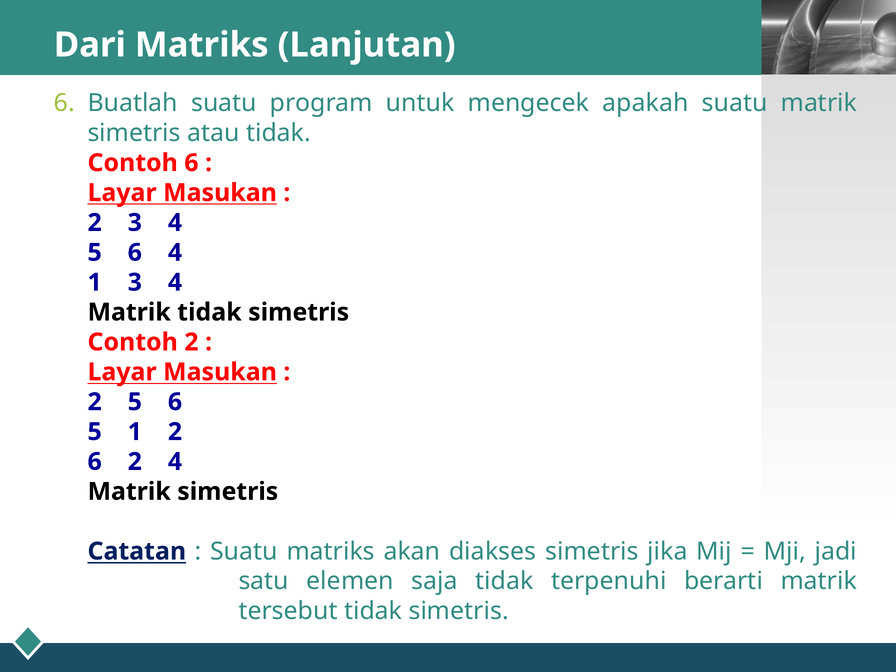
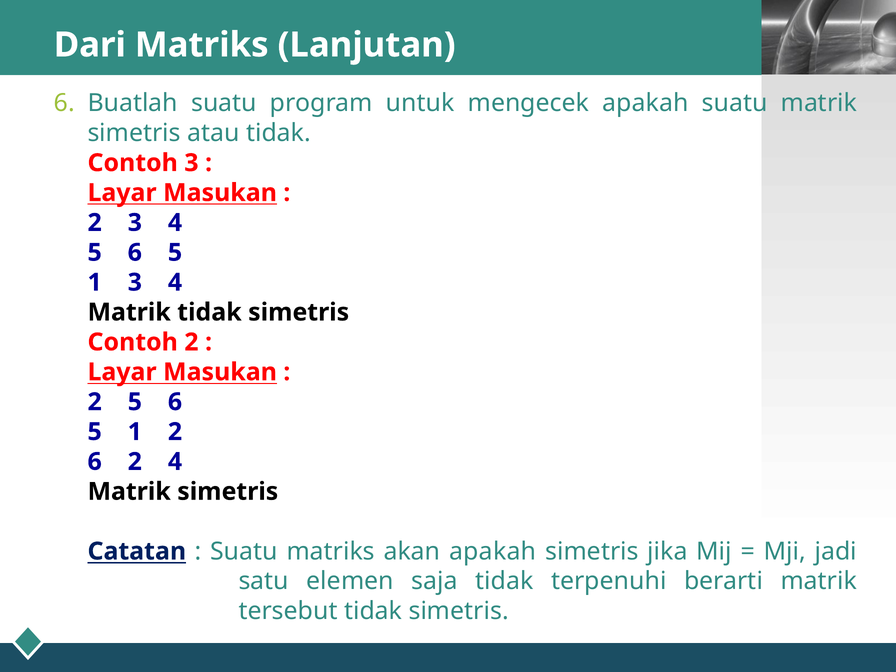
Contoh 6: 6 -> 3
4 at (175, 253): 4 -> 5
akan diakses: diakses -> apakah
